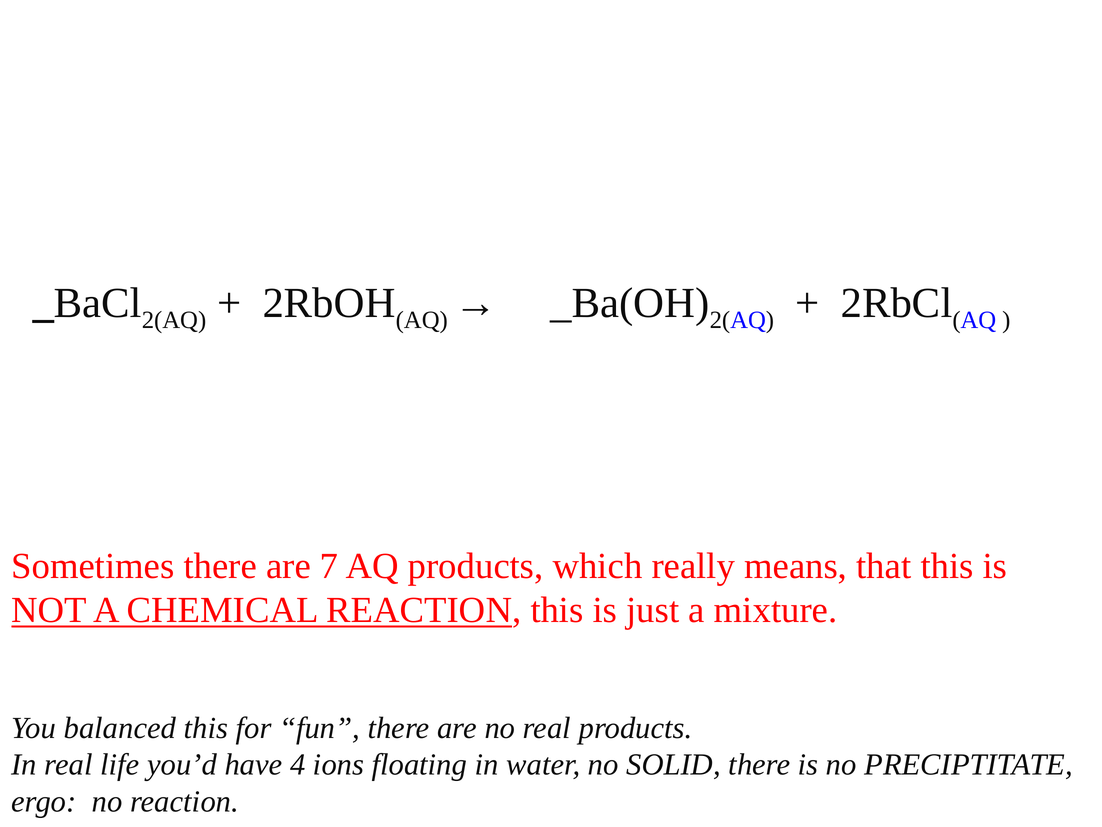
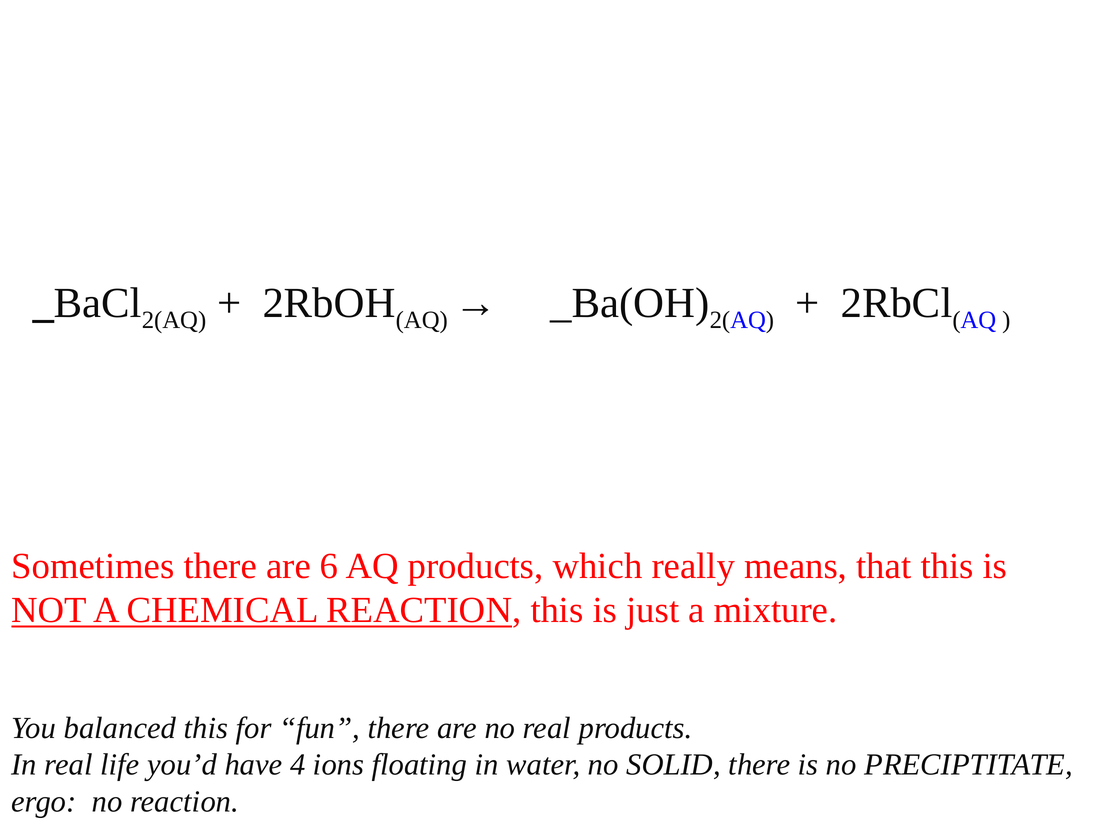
7: 7 -> 6
